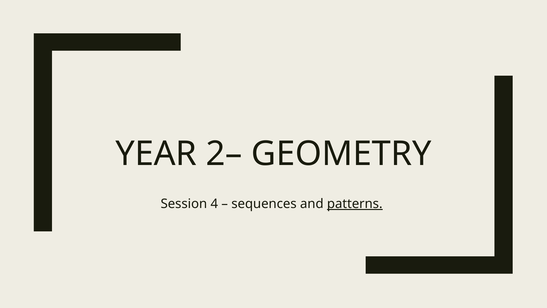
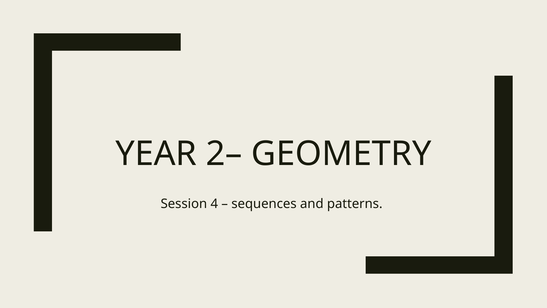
patterns underline: present -> none
